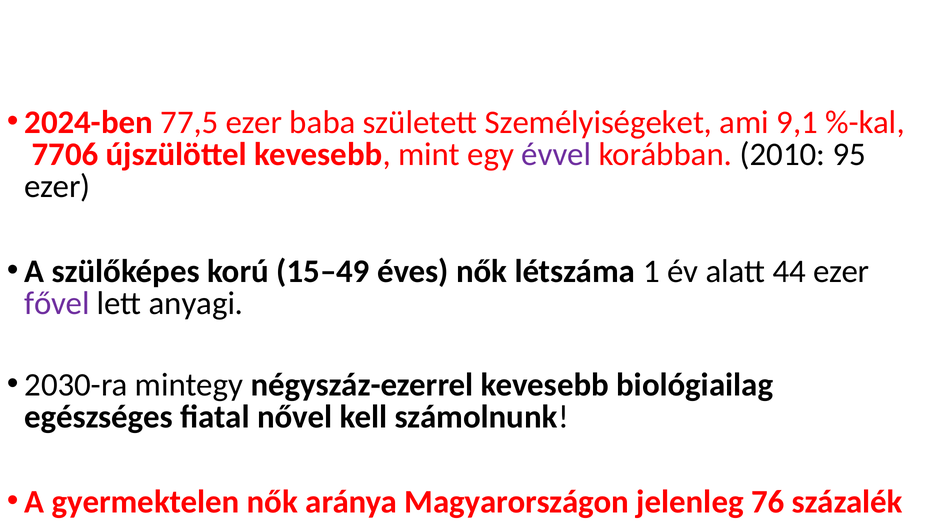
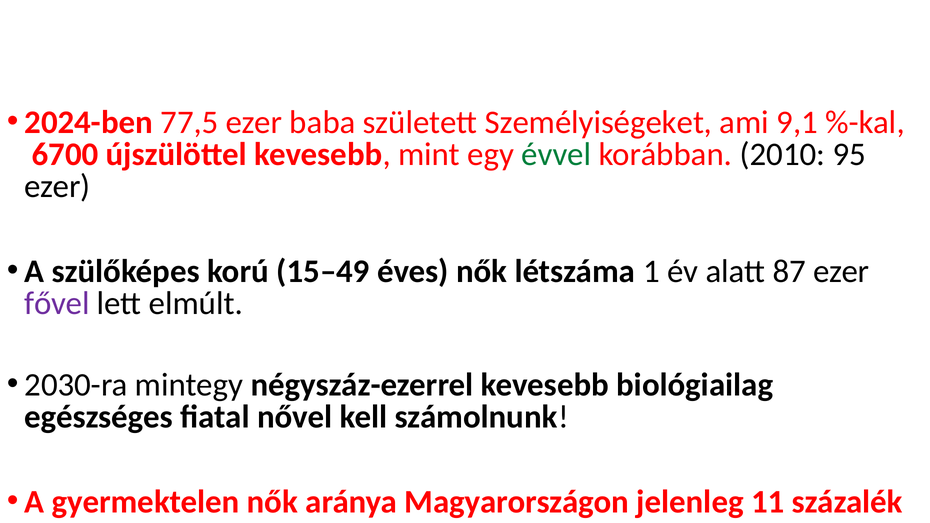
7706: 7706 -> 6700
évvel colour: purple -> green
44: 44 -> 87
anyagi: anyagi -> elmúlt
76: 76 -> 11
